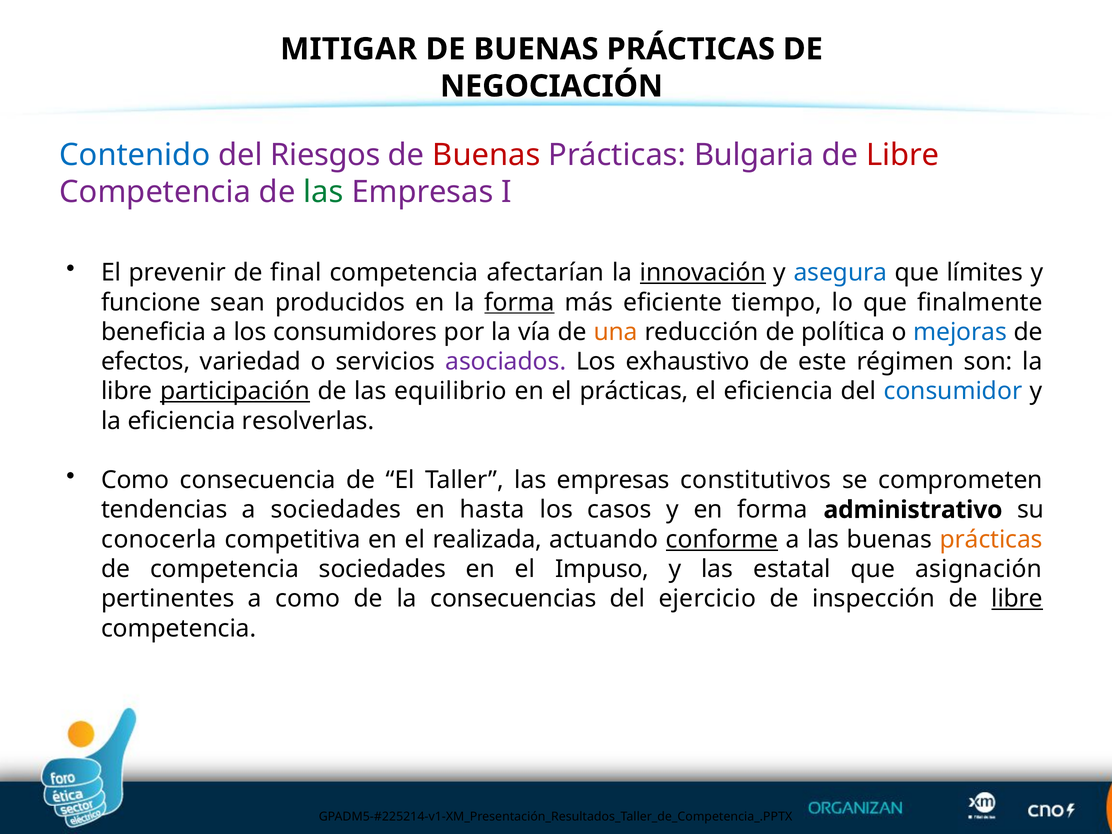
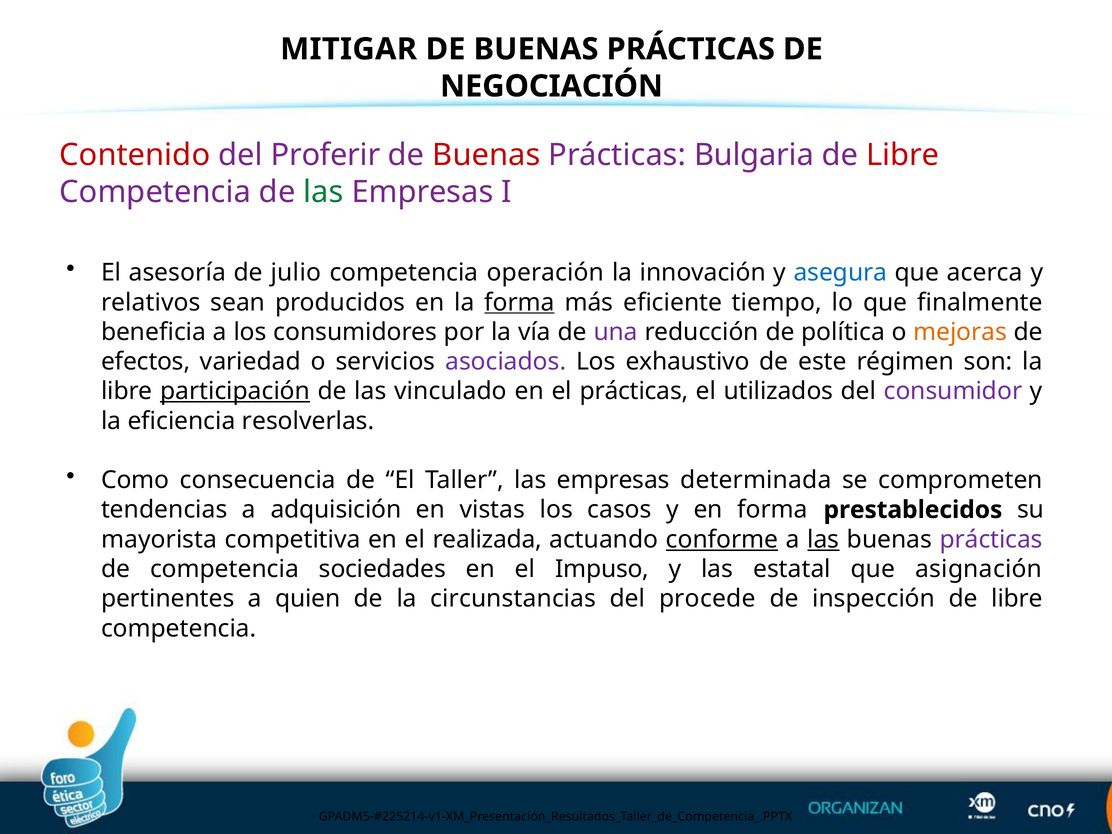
Contenido colour: blue -> red
Riesgos: Riesgos -> Proferir
prevenir: prevenir -> asesoría
final: final -> julio
afectarían: afectarían -> operación
innovación underline: present -> none
límites: límites -> acerca
funcione: funcione -> relativos
una colour: orange -> purple
mejoras colour: blue -> orange
equilibrio: equilibrio -> vinculado
el eficiencia: eficiencia -> utilizados
consumidor colour: blue -> purple
constitutivos: constitutivos -> determinada
a sociedades: sociedades -> adquisición
hasta: hasta -> vistas
administrativo: administrativo -> prestablecidos
conocerla: conocerla -> mayorista
las at (823, 539) underline: none -> present
prácticas at (991, 539) colour: orange -> purple
a como: como -> quien
consecuencias: consecuencias -> circunstancias
ejercicio: ejercicio -> procede
libre at (1017, 599) underline: present -> none
